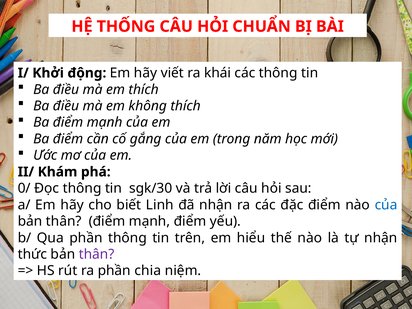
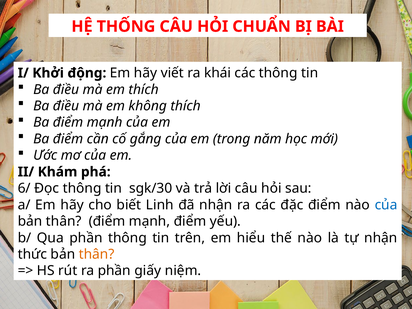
0/: 0/ -> 6/
thân at (97, 254) colour: purple -> orange
chia: chia -> giấy
